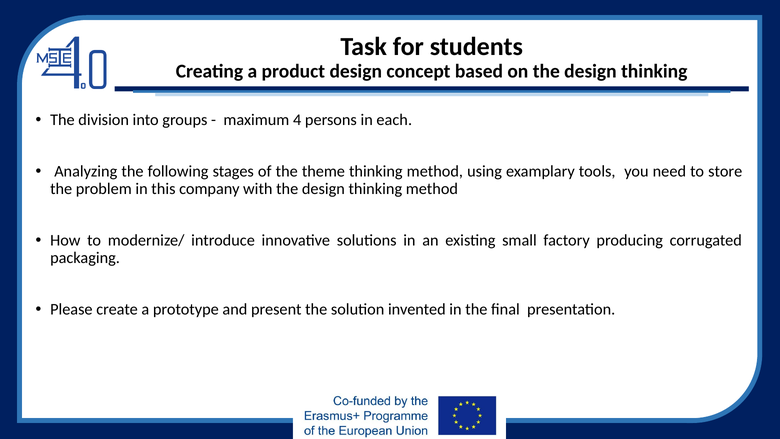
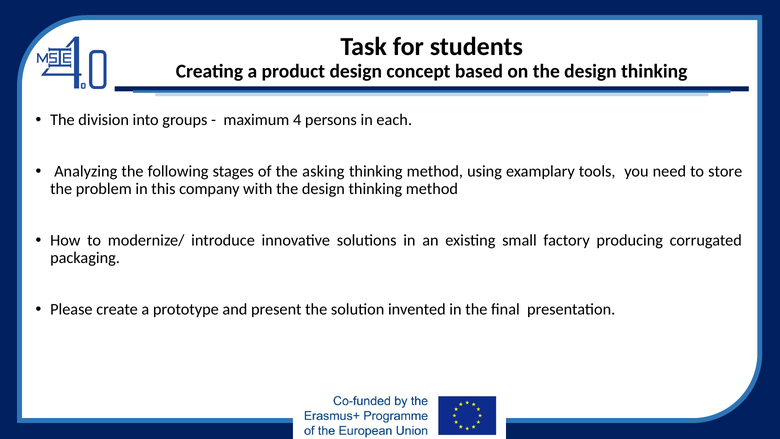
theme: theme -> asking
